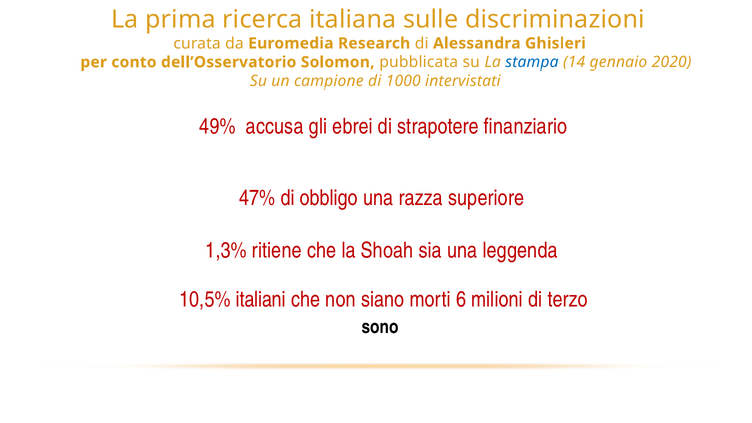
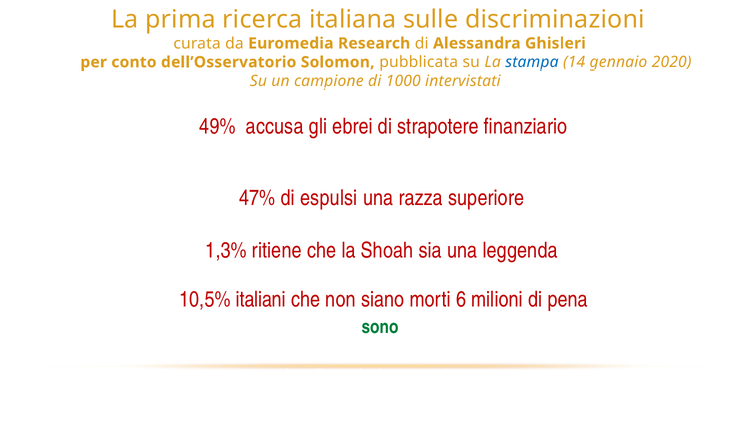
obbligo: obbligo -> espulsi
terzo: terzo -> pena
sono at (380, 327) colour: black -> green
